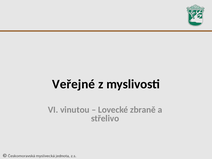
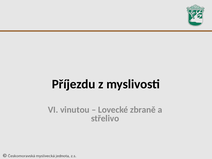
Veřejné: Veřejné -> Příjezdu
